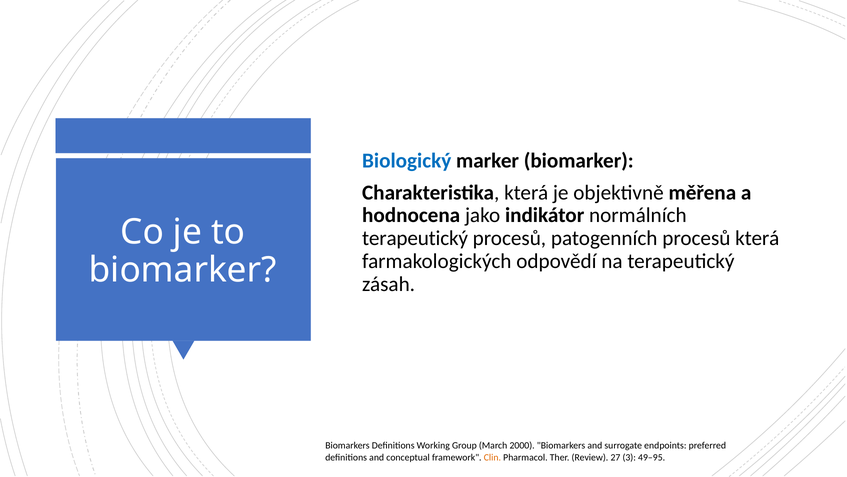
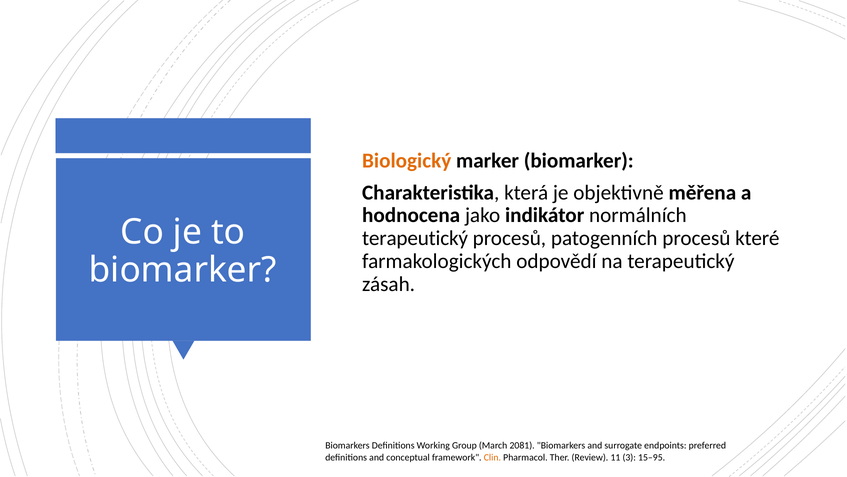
Biologický colour: blue -> orange
procesů která: která -> které
2000: 2000 -> 2081
27: 27 -> 11
49–95: 49–95 -> 15–95
